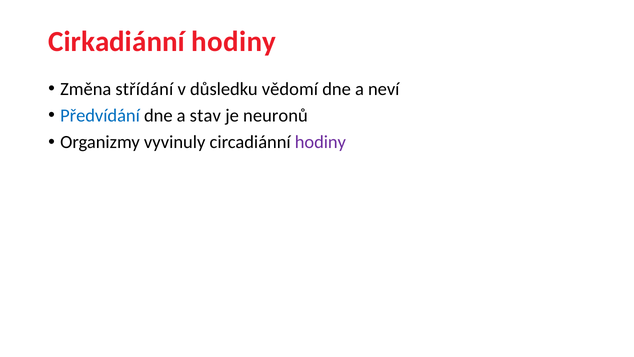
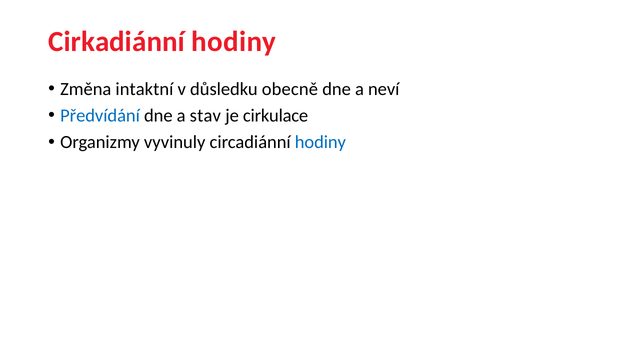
střídání: střídání -> intaktní
vědomí: vědomí -> obecně
neuronů: neuronů -> cirkulace
hodiny at (320, 142) colour: purple -> blue
